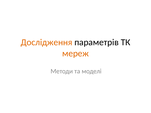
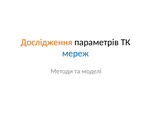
мереж colour: orange -> blue
